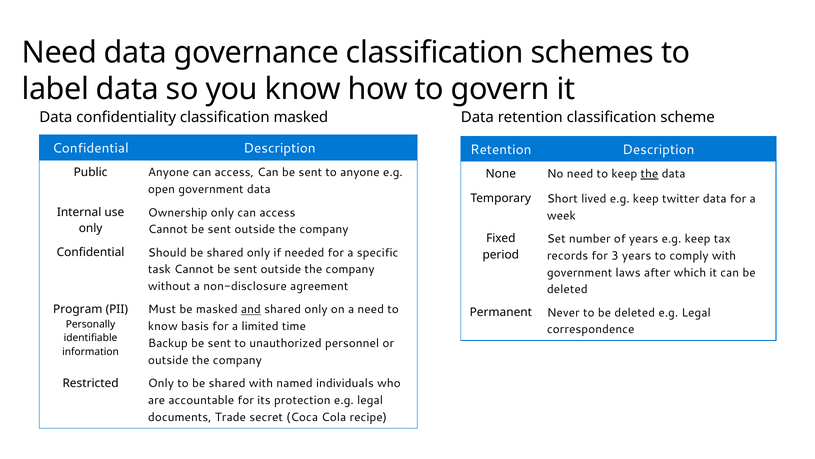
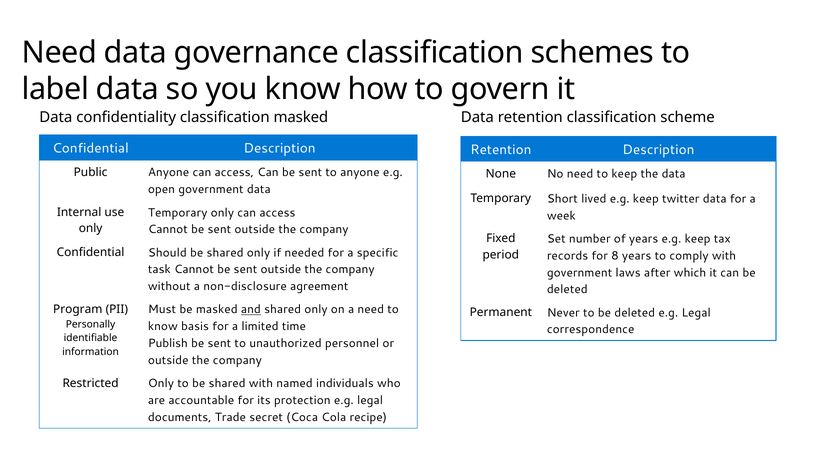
the at (649, 174) underline: present -> none
Ownership at (178, 212): Ownership -> Temporary
3: 3 -> 8
Backup: Backup -> Publish
